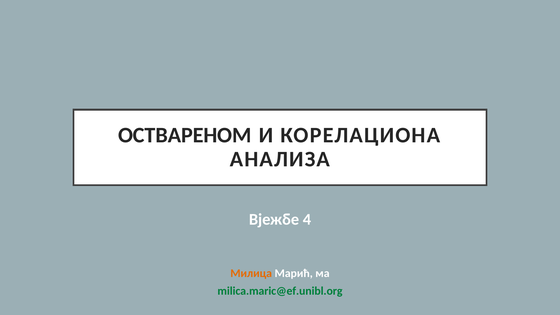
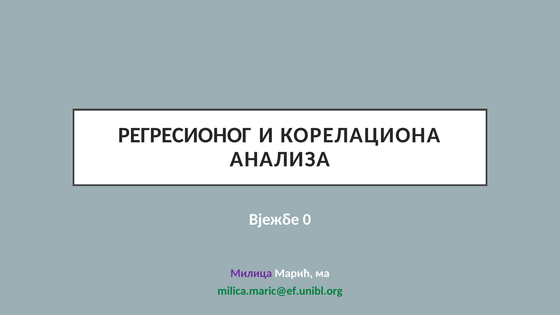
ОСТВАРЕНОМ: ОСТВАРЕНОМ -> РЕГРЕСИОНОГ
4: 4 -> 0
Милица colour: orange -> purple
